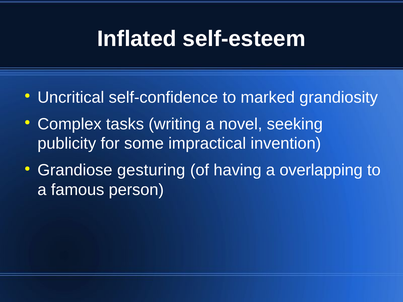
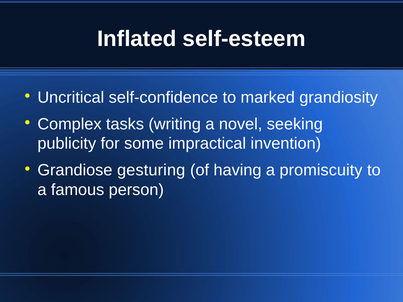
overlapping: overlapping -> promiscuity
